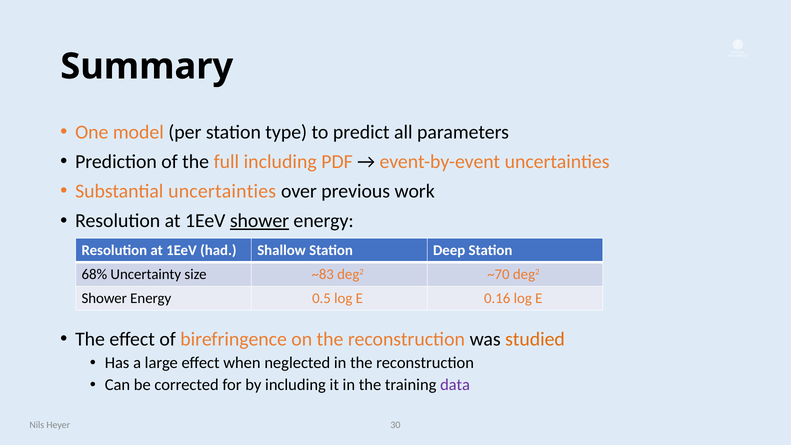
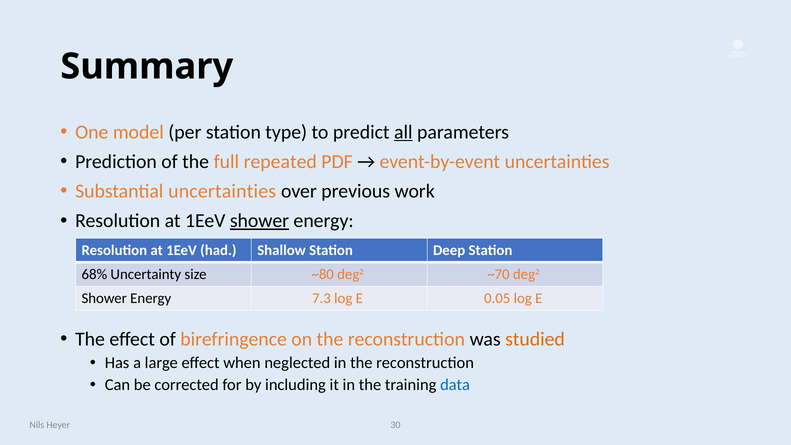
all underline: none -> present
full including: including -> repeated
~83: ~83 -> ~80
0.5: 0.5 -> 7.3
0.16: 0.16 -> 0.05
data colour: purple -> blue
